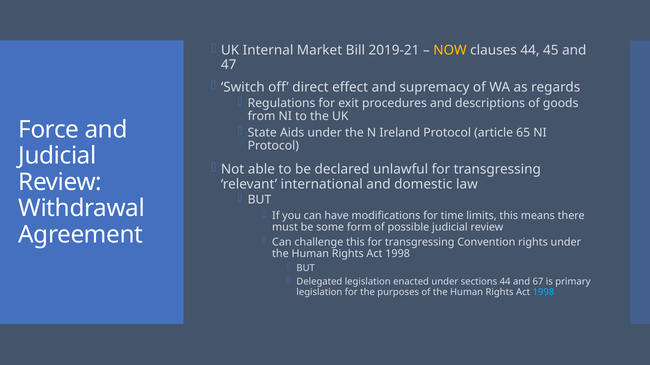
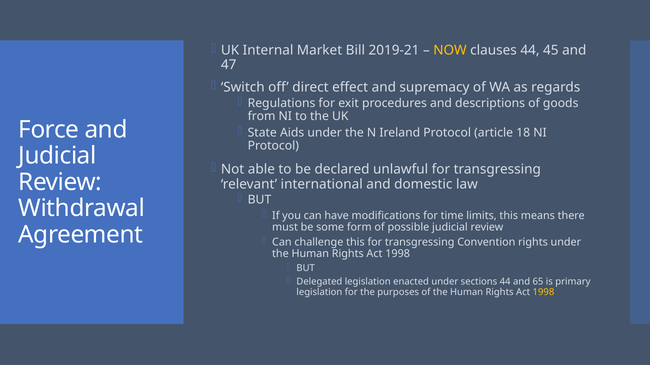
65: 65 -> 18
67: 67 -> 65
1998 at (543, 292) colour: light blue -> yellow
